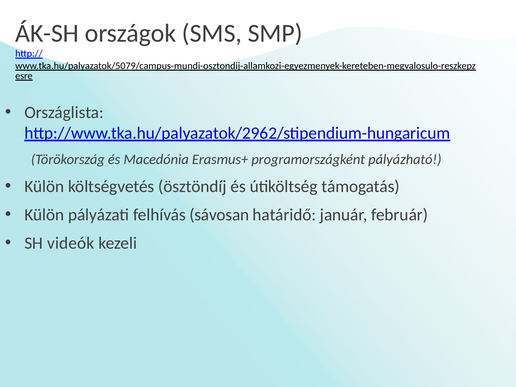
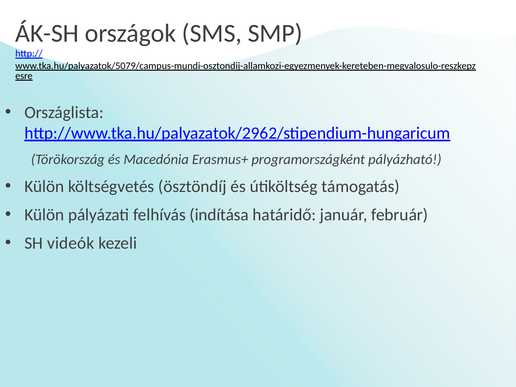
sávosan: sávosan -> indítása
